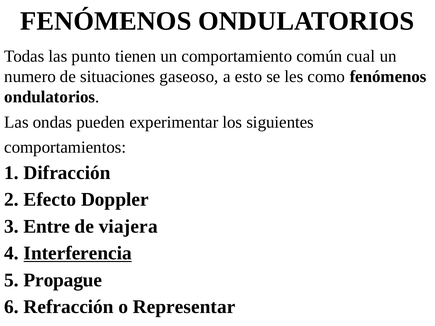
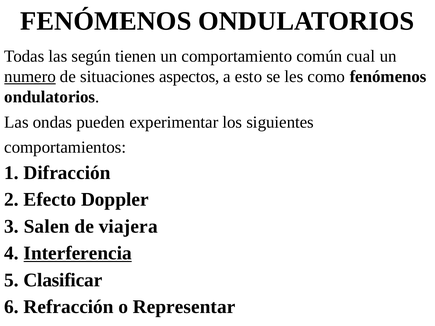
punto: punto -> según
numero underline: none -> present
gaseoso: gaseoso -> aspectos
Entre: Entre -> Salen
Propague: Propague -> Clasificar
